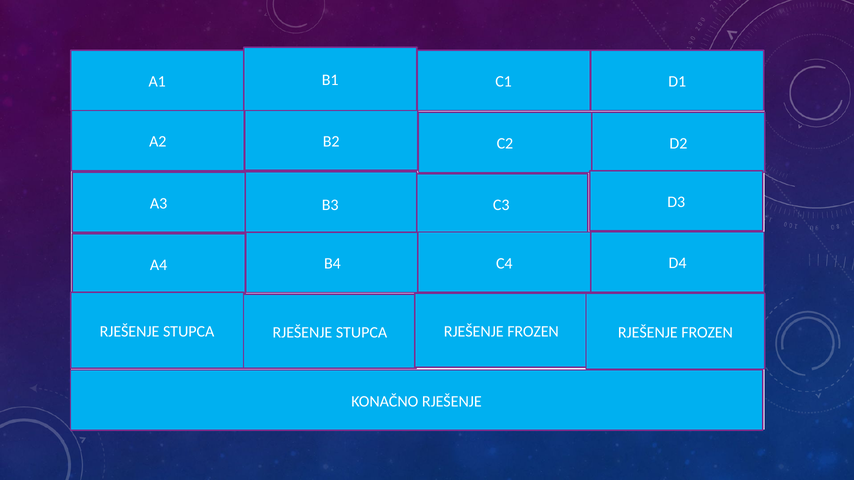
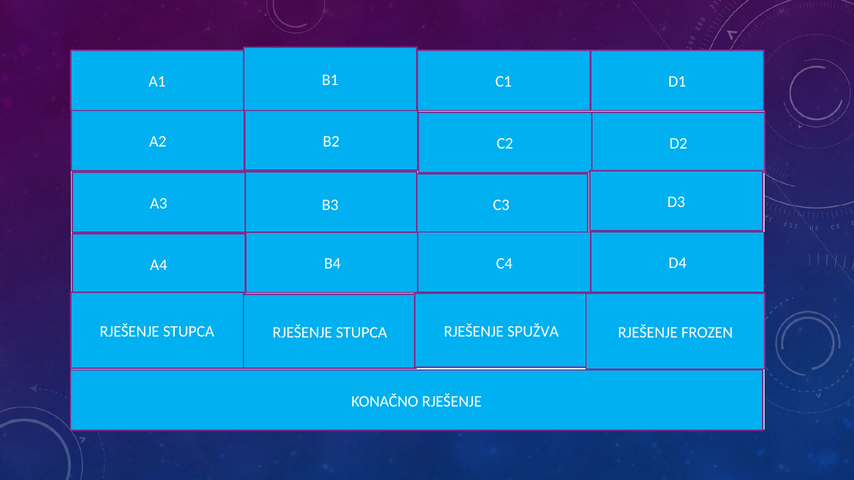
FROZEN at (533, 332): FROZEN -> SPUŽVA
